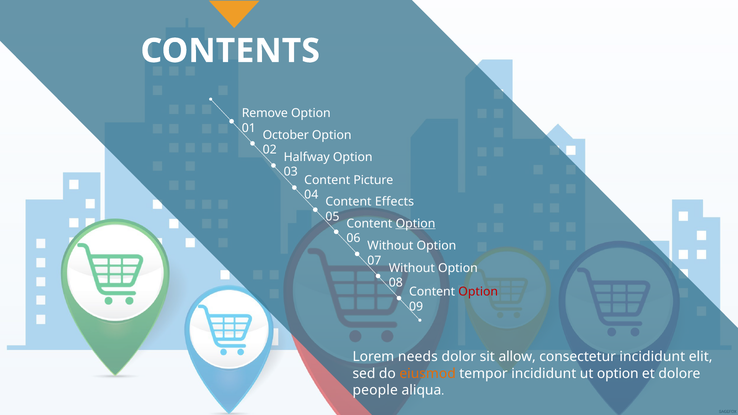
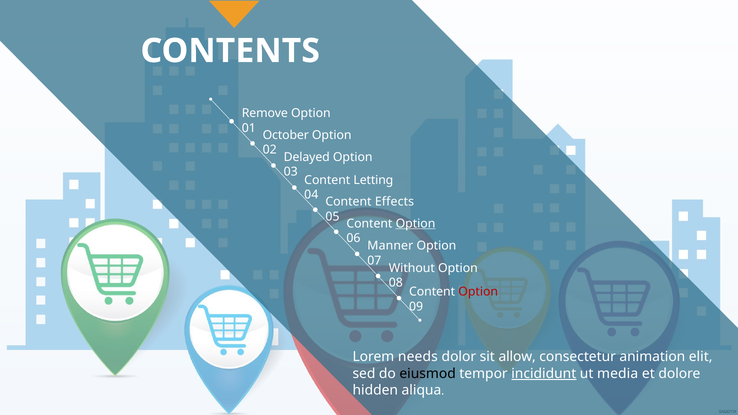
Halfway: Halfway -> Delayed
Picture: Picture -> Letting
Without at (390, 246): Without -> Manner
consectetur incididunt: incididunt -> animation
eiusmod colour: orange -> black
incididunt at (544, 374) underline: none -> present
ut option: option -> media
people: people -> hidden
